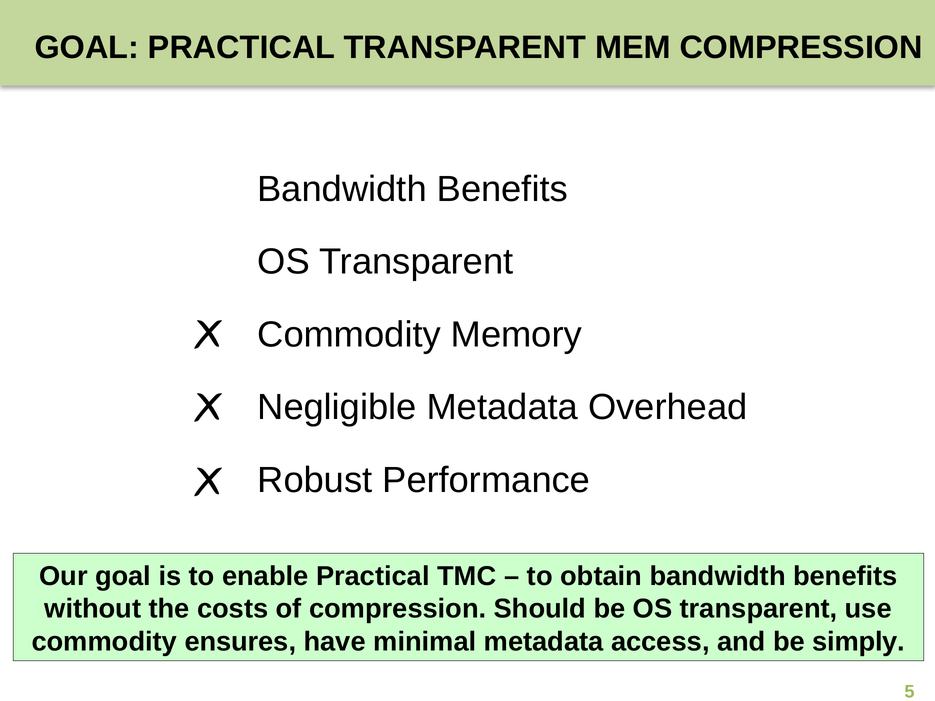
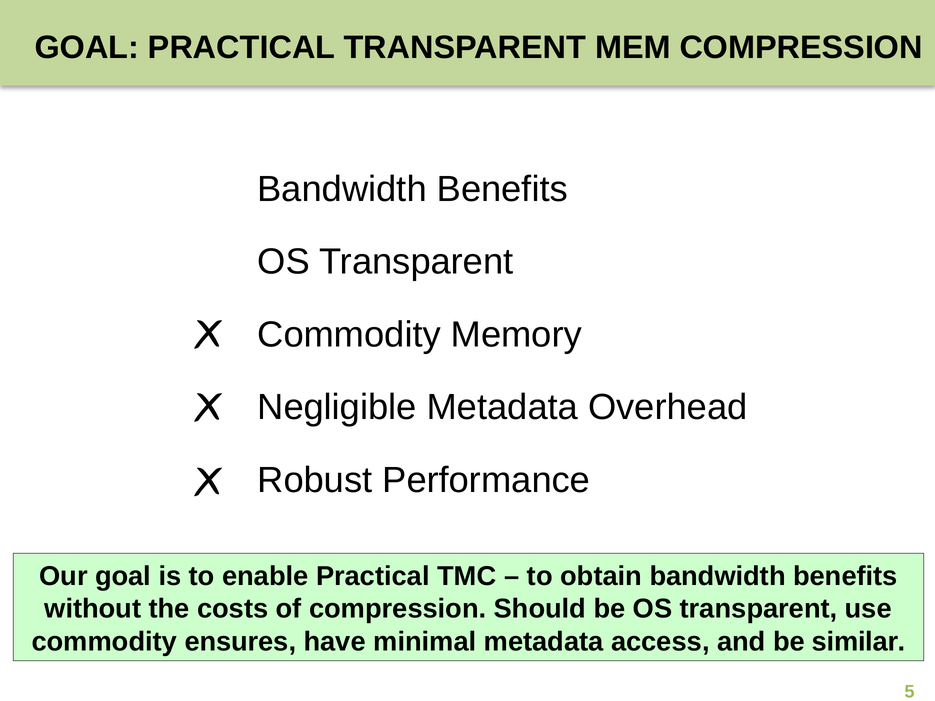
simply: simply -> similar
